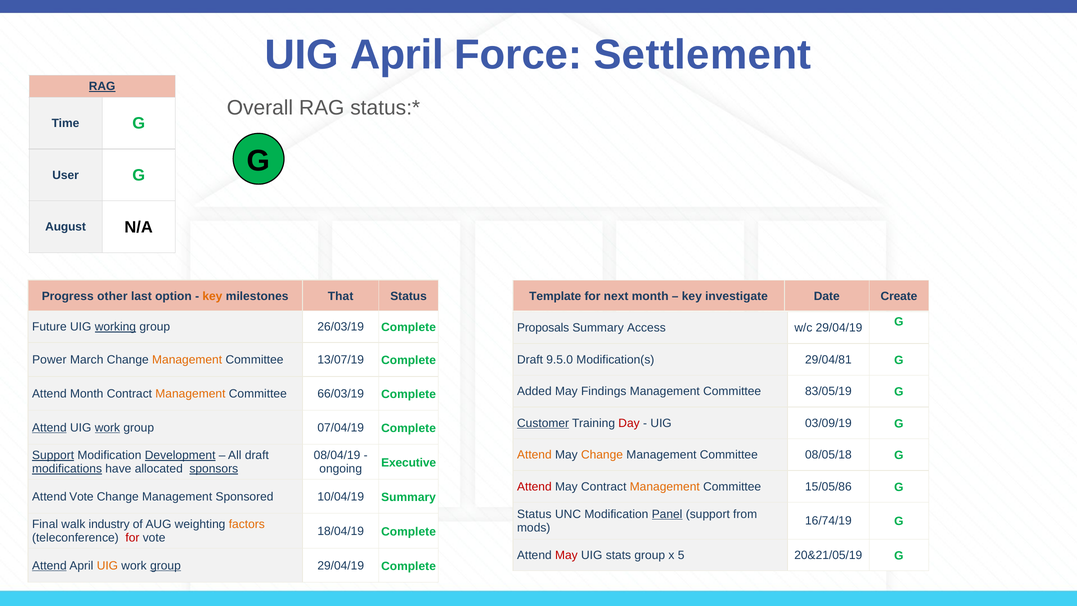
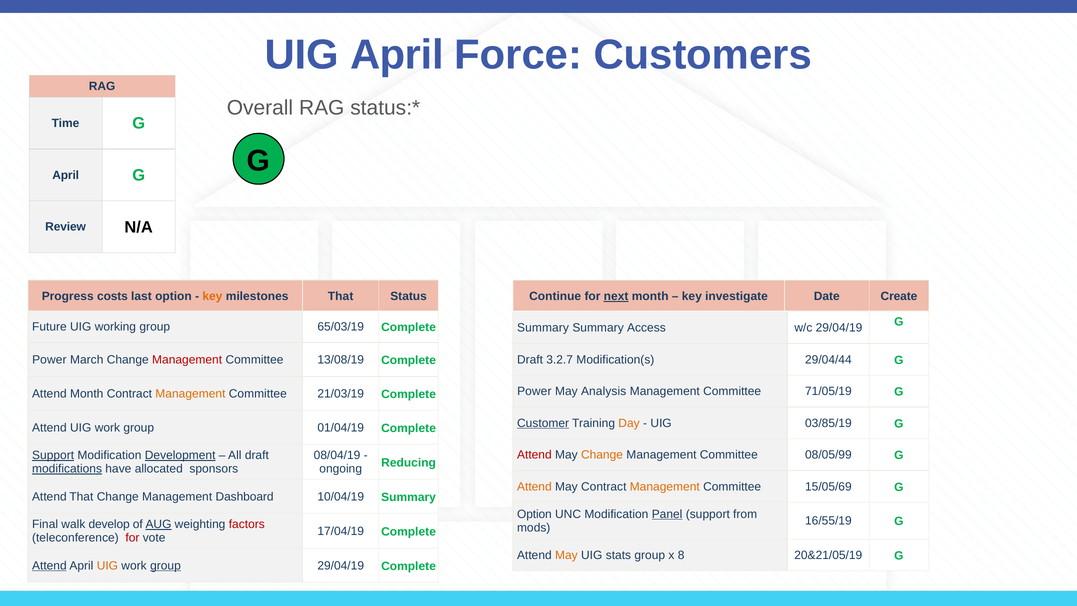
Settlement: Settlement -> Customers
RAG at (102, 86) underline: present -> none
User at (66, 175): User -> April
August: August -> Review
other: other -> costs
Template: Template -> Continue
next underline: none -> present
working underline: present -> none
26/03/19: 26/03/19 -> 65/03/19
Proposals at (543, 328): Proposals -> Summary
Management at (187, 360) colour: orange -> red
13/07/19: 13/07/19 -> 13/08/19
9.5.0: 9.5.0 -> 3.2.7
29/04/81: 29/04/81 -> 29/04/44
Added at (534, 391): Added -> Power
Findings: Findings -> Analysis
83/05/19: 83/05/19 -> 71/05/19
66/03/19: 66/03/19 -> 21/03/19
Day colour: red -> orange
03/09/19: 03/09/19 -> 03/85/19
Attend at (49, 427) underline: present -> none
work at (107, 427) underline: present -> none
07/04/19: 07/04/19 -> 01/04/19
Attend at (534, 455) colour: orange -> red
08/05/18: 08/05/18 -> 08/05/99
Executive: Executive -> Reducing
sponsors underline: present -> none
Attend at (534, 487) colour: red -> orange
15/05/86: 15/05/86 -> 15/05/69
Attend Vote: Vote -> That
Sponsored: Sponsored -> Dashboard
Status at (534, 514): Status -> Option
16/74/19: 16/74/19 -> 16/55/19
industry: industry -> develop
AUG underline: none -> present
factors colour: orange -> red
18/04/19: 18/04/19 -> 17/04/19
May at (566, 555) colour: red -> orange
5: 5 -> 8
